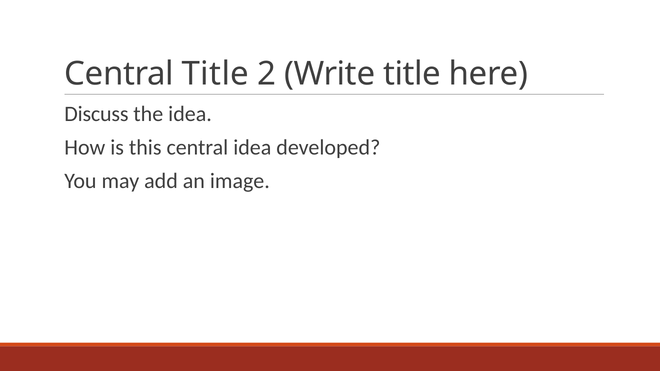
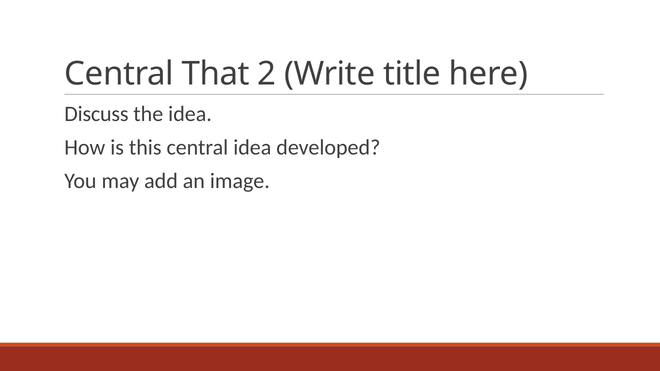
Central Title: Title -> That
